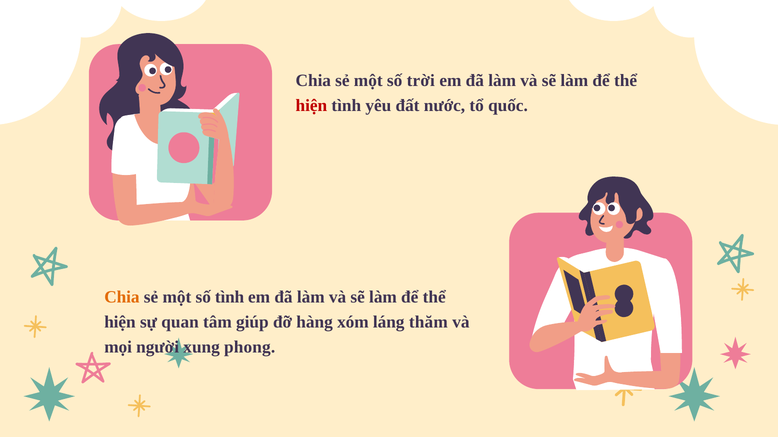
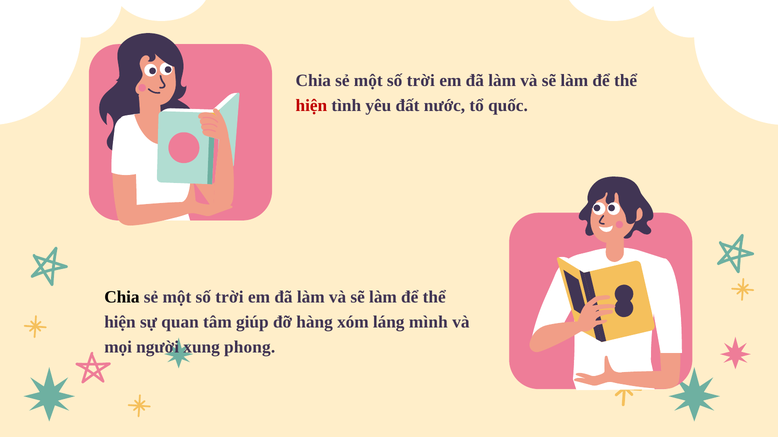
Chia at (122, 298) colour: orange -> black
tình at (230, 298): tình -> trời
thăm: thăm -> mình
